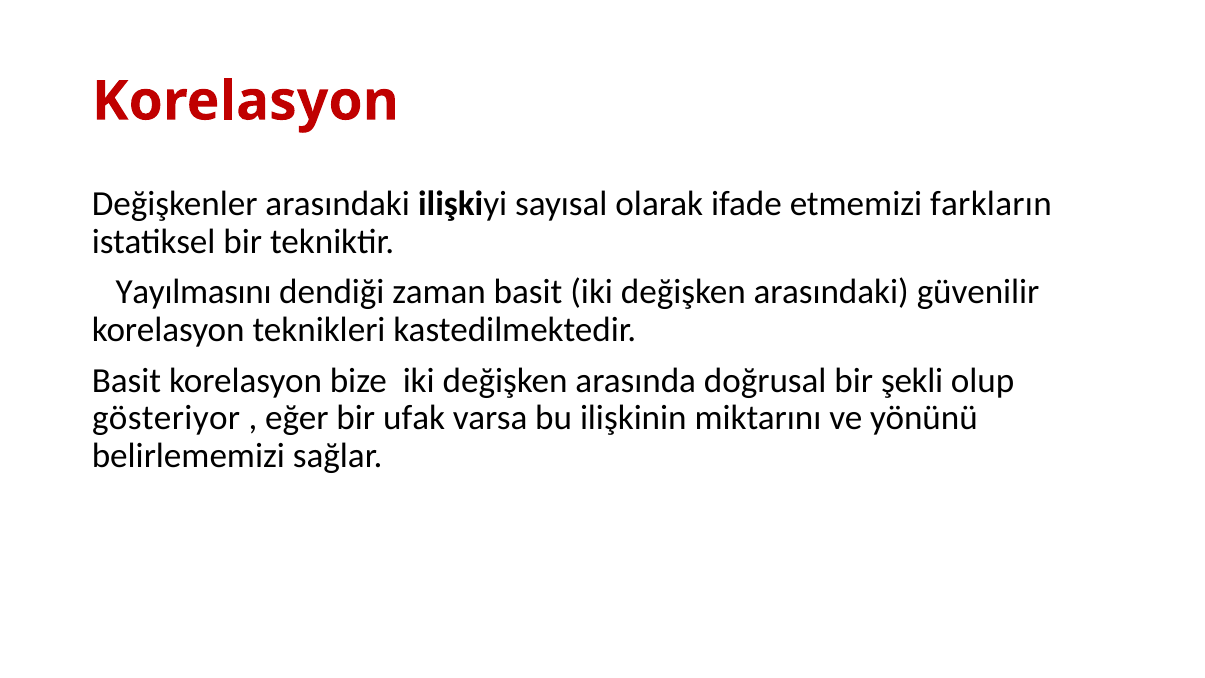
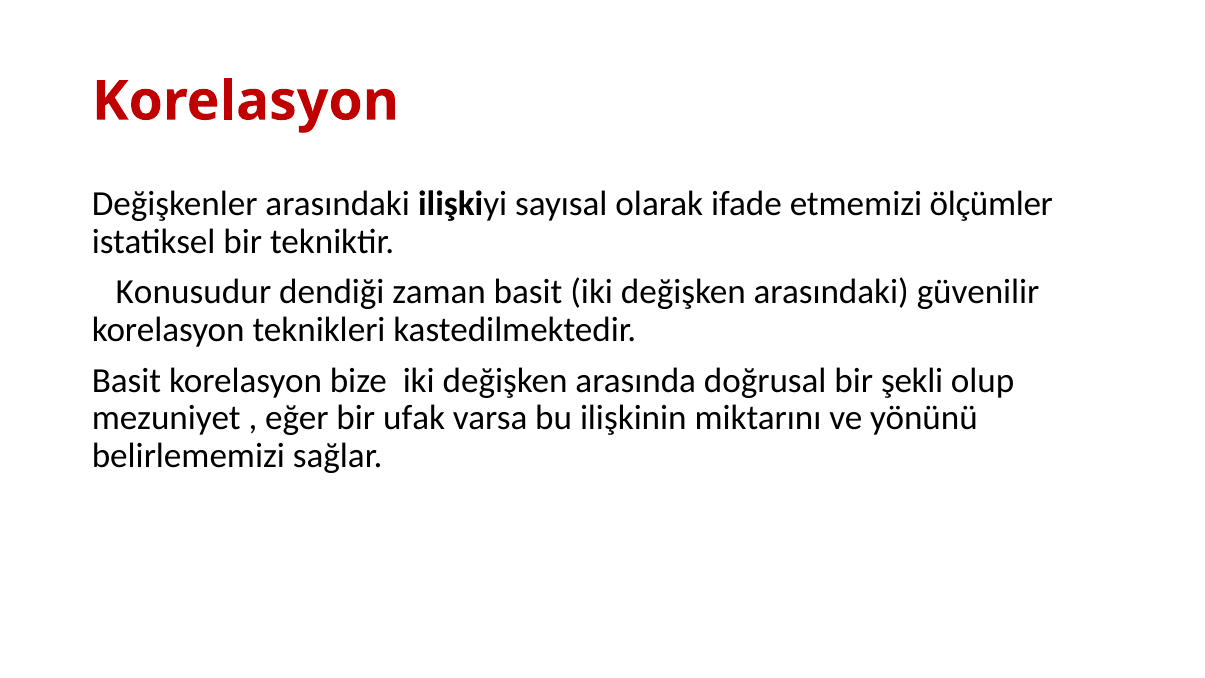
farkların: farkların -> ölçümler
Yayılmasını: Yayılmasını -> Konusudur
gösteriyor: gösteriyor -> mezuniyet
